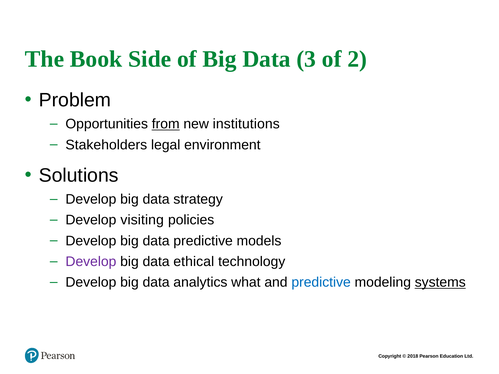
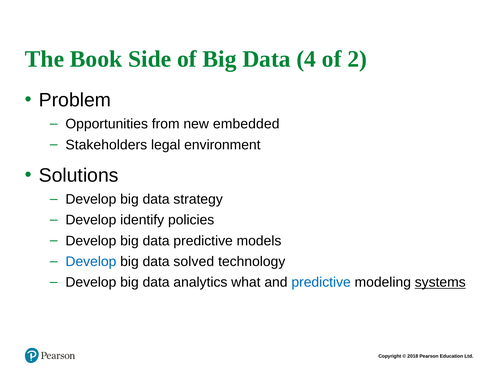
3: 3 -> 4
from underline: present -> none
institutions: institutions -> embedded
visiting: visiting -> identify
Develop at (91, 262) colour: purple -> blue
ethical: ethical -> solved
